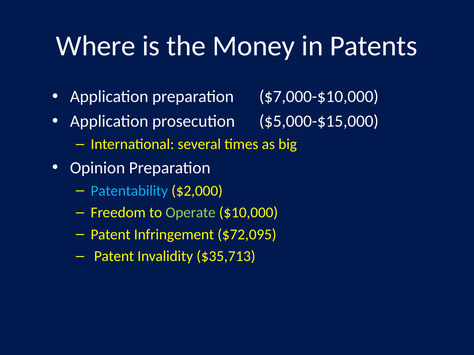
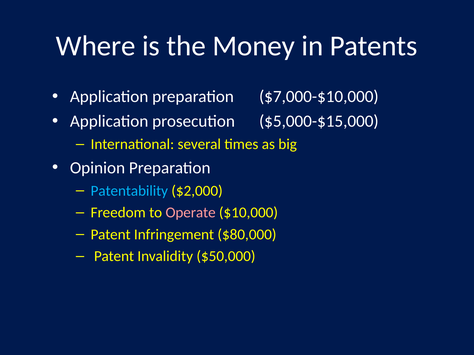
Operate colour: light green -> pink
$72,095: $72,095 -> $80,000
$35,713: $35,713 -> $50,000
